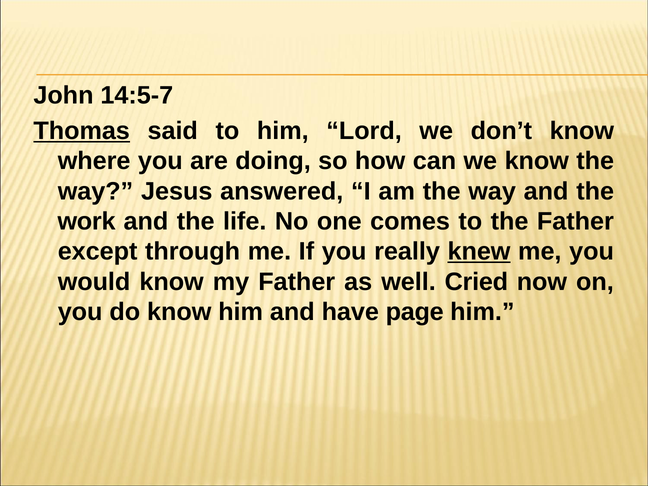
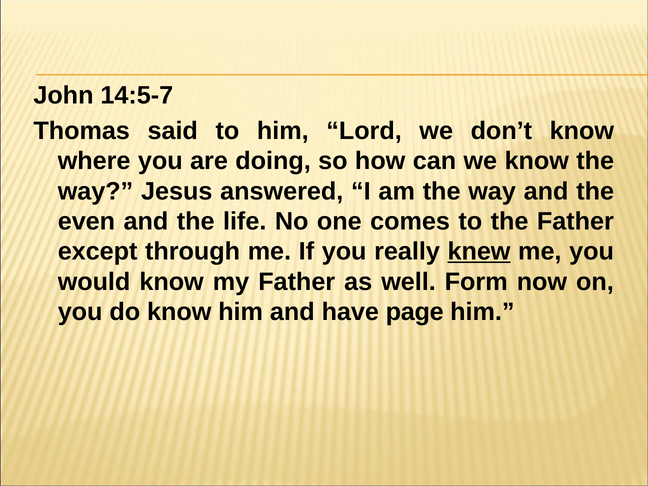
Thomas underline: present -> none
work: work -> even
Cried: Cried -> Form
